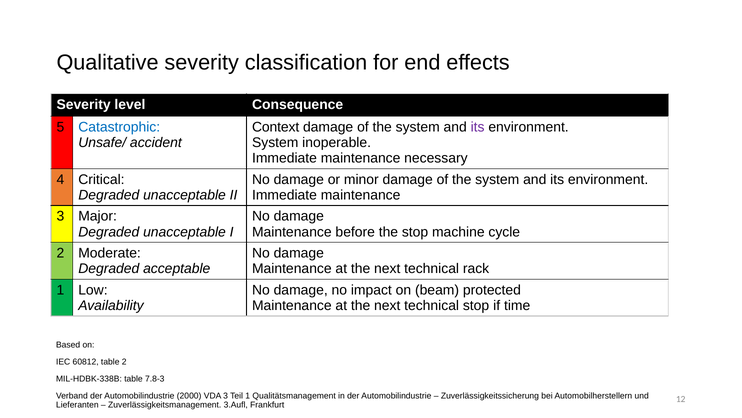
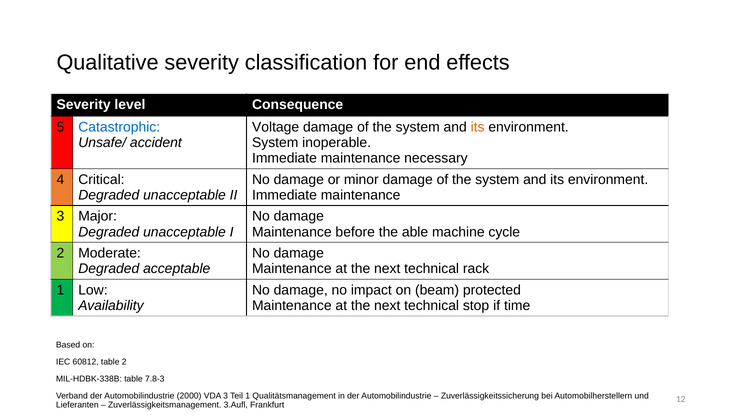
Context: Context -> Voltage
its at (478, 127) colour: purple -> orange
the stop: stop -> able
